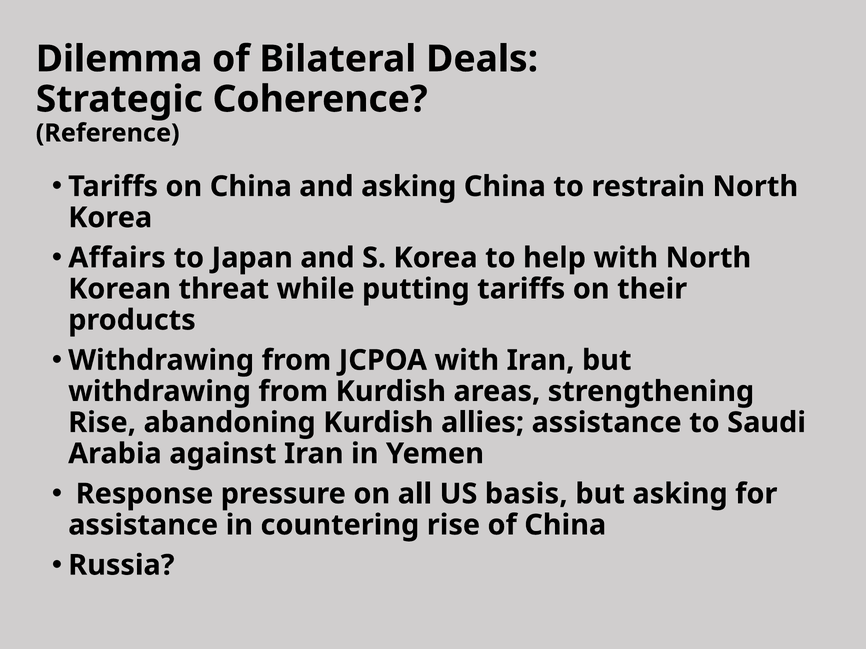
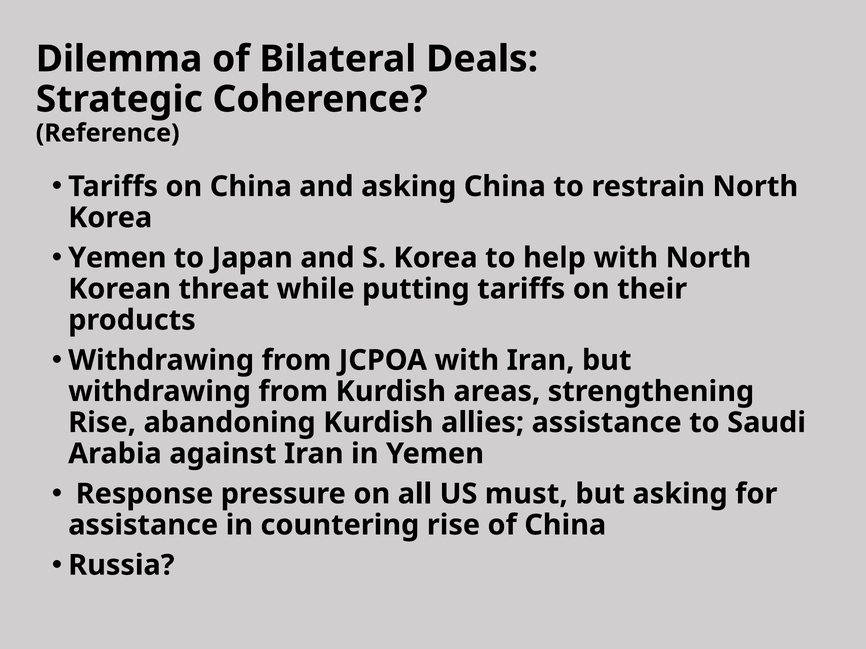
Affairs at (117, 258): Affairs -> Yemen
basis: basis -> must
